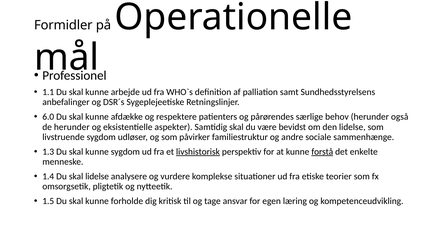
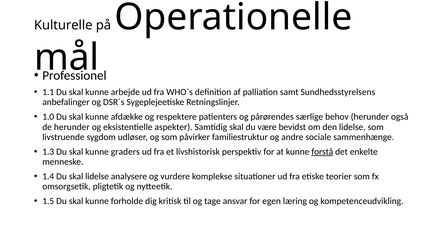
Formidler: Formidler -> Kulturelle
6.0: 6.0 -> 1.0
kunne sygdom: sygdom -> graders
livshistorisk underline: present -> none
